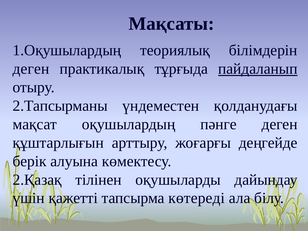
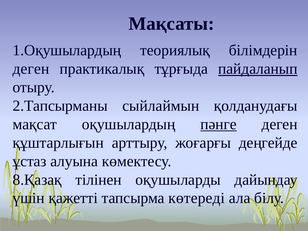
үндеместен: үндеместен -> сыйлаймын
пәнге underline: none -> present
берік: берік -> ұстаз
2.Қазақ: 2.Қазақ -> 8.Қазақ
